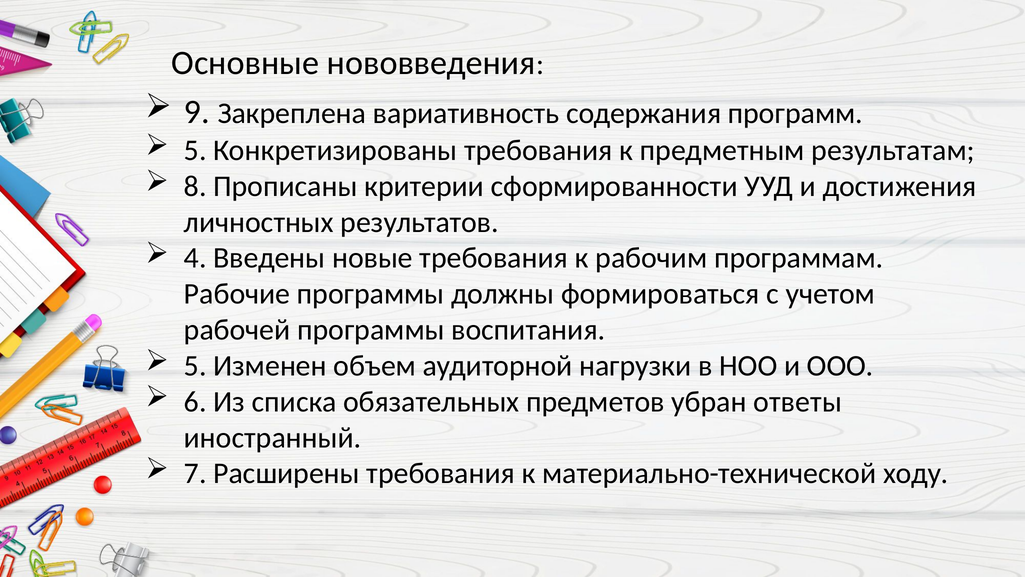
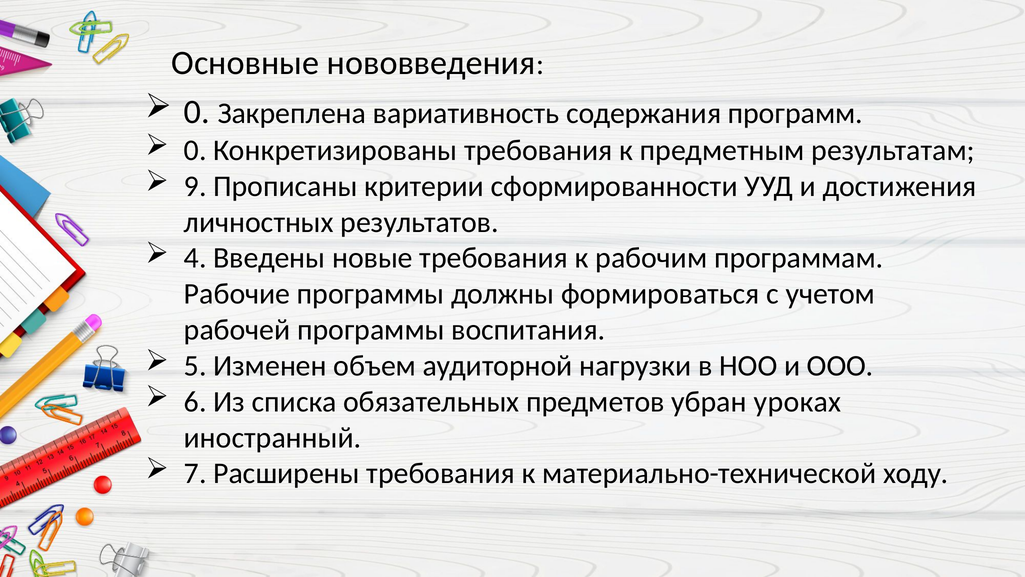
9 at (197, 112): 9 -> 0
5 at (195, 150): 5 -> 0
8: 8 -> 9
ответы: ответы -> уроках
